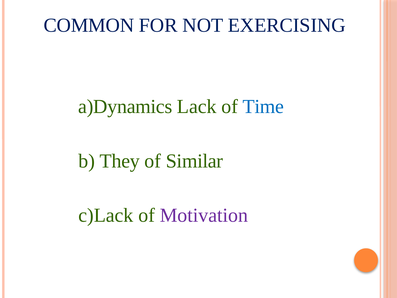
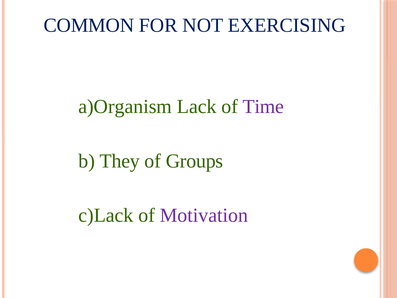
a)Dynamics: a)Dynamics -> a)Organism
Time colour: blue -> purple
Similar: Similar -> Groups
